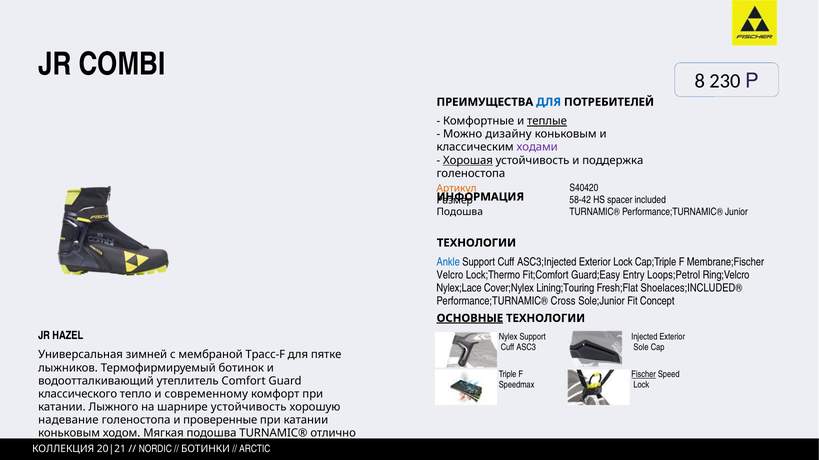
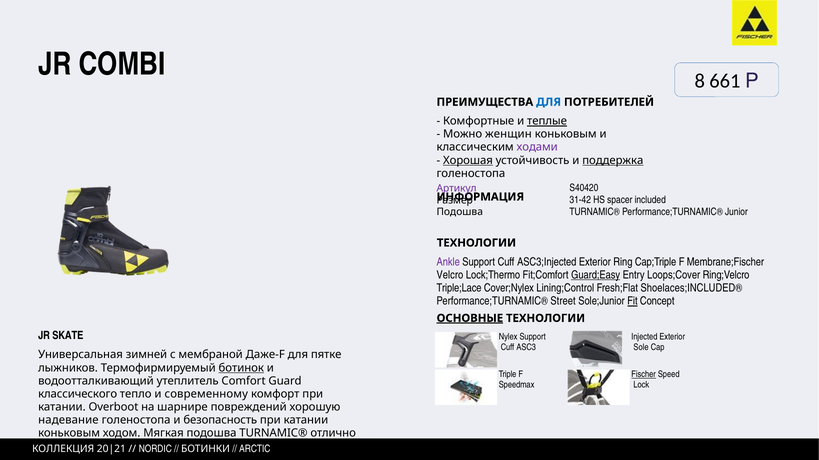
230: 230 -> 661
дизайну: дизайну -> женщин
поддержка underline: none -> present
Артикул colour: orange -> purple
58-42: 58-42 -> 31-42
Ankle colour: blue -> purple
Exterior Lock: Lock -> Ring
Guard;Easy underline: none -> present
Loops;Petrol: Loops;Petrol -> Loops;Cover
Nylex;Lace: Nylex;Lace -> Triple;Lace
Lining;Touring: Lining;Touring -> Lining;Control
Cross: Cross -> Street
Fit underline: none -> present
HAZEL: HAZEL -> SKATE
Трасс-F: Трасс-F -> Даже-F
ботинок underline: none -> present
Лыжного: Лыжного -> Overboot
шарнире устойчивость: устойчивость -> повреждений
проверенные: проверенные -> безопасность
